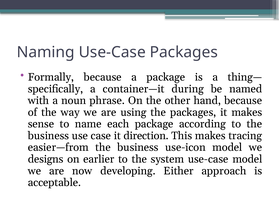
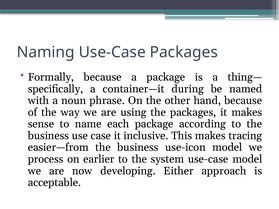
direction: direction -> inclusive
designs: designs -> process
